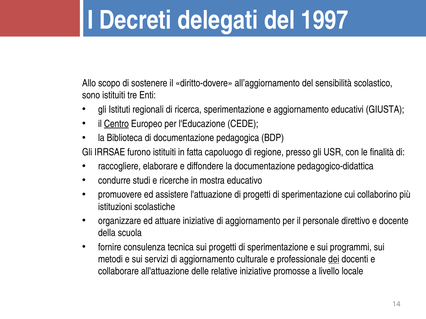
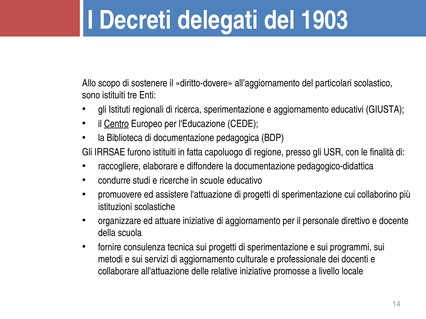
1997: 1997 -> 1903
sensibilità: sensibilità -> particolari
mostra: mostra -> scuole
dei underline: present -> none
